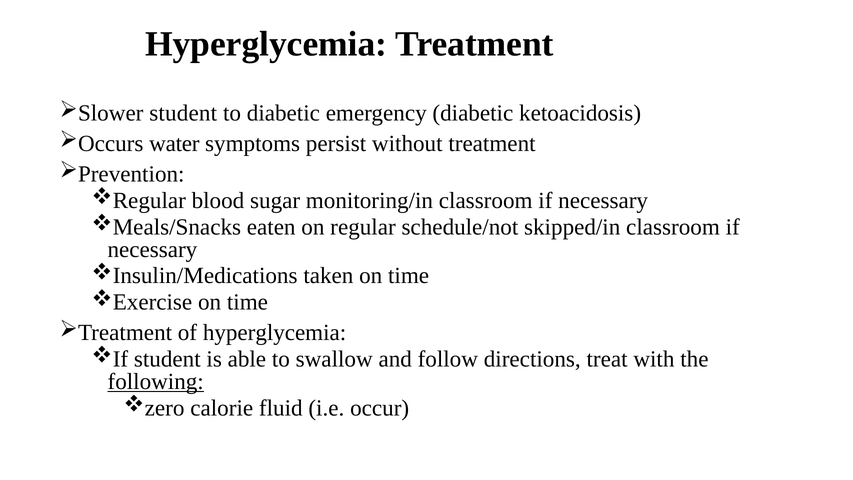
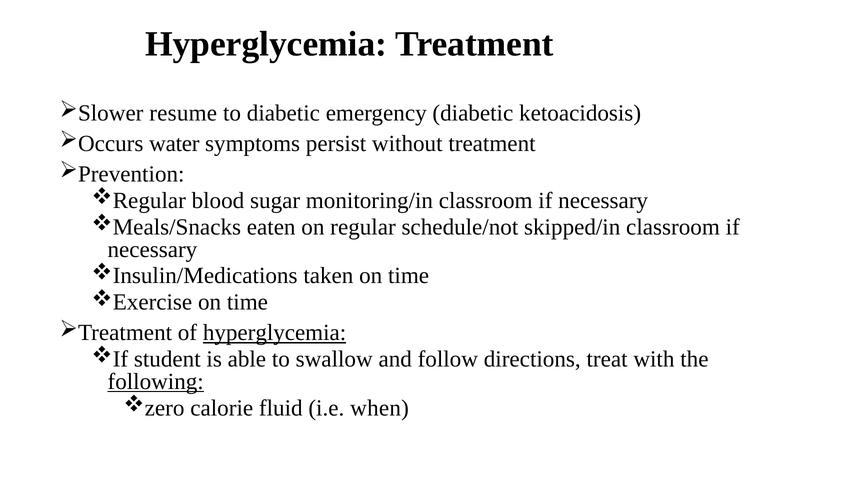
student at (183, 113): student -> resume
hyperglycemia at (275, 333) underline: none -> present
occur: occur -> when
